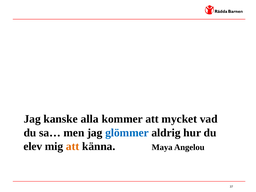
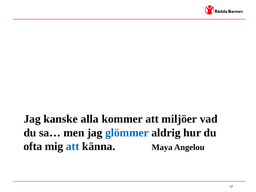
mycket: mycket -> miljöer
elev: elev -> ofta
att at (73, 146) colour: orange -> blue
